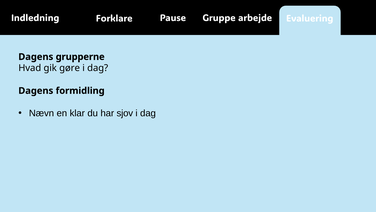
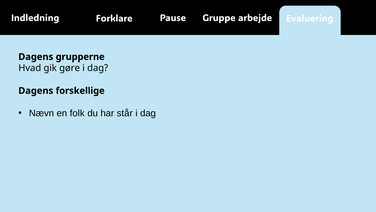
formidling: formidling -> forskellige
klar: klar -> folk
sjov: sjov -> står
